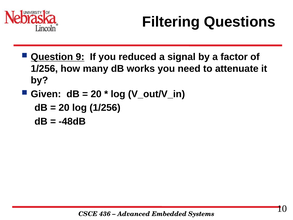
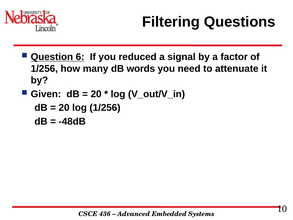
9: 9 -> 6
works: works -> words
